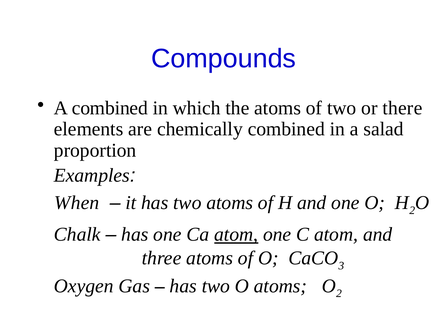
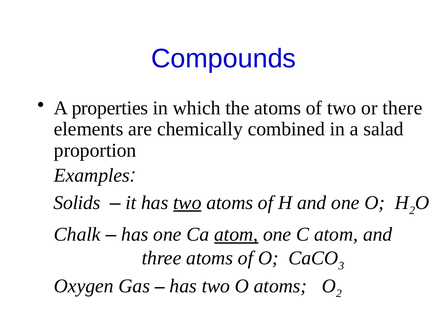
A combined: combined -> properties
When: When -> Solids
two at (187, 203) underline: none -> present
